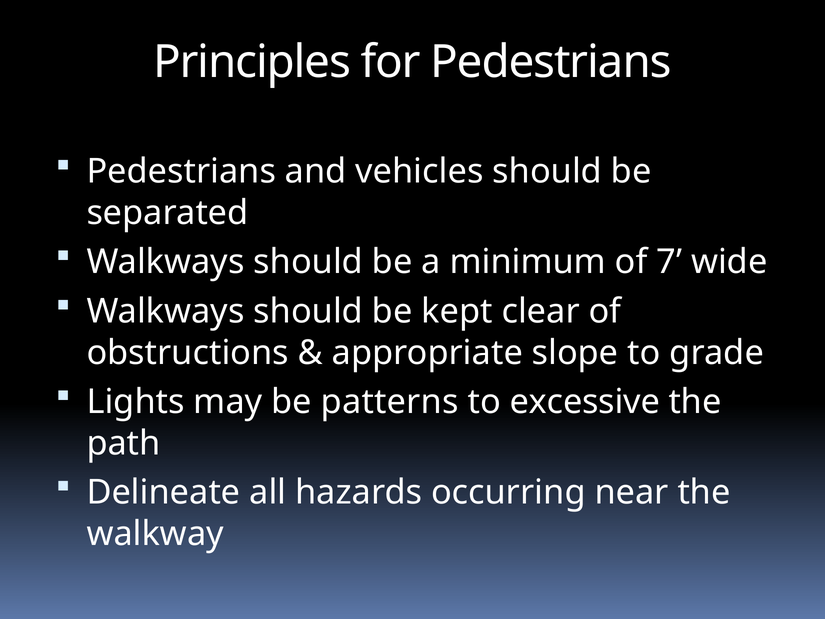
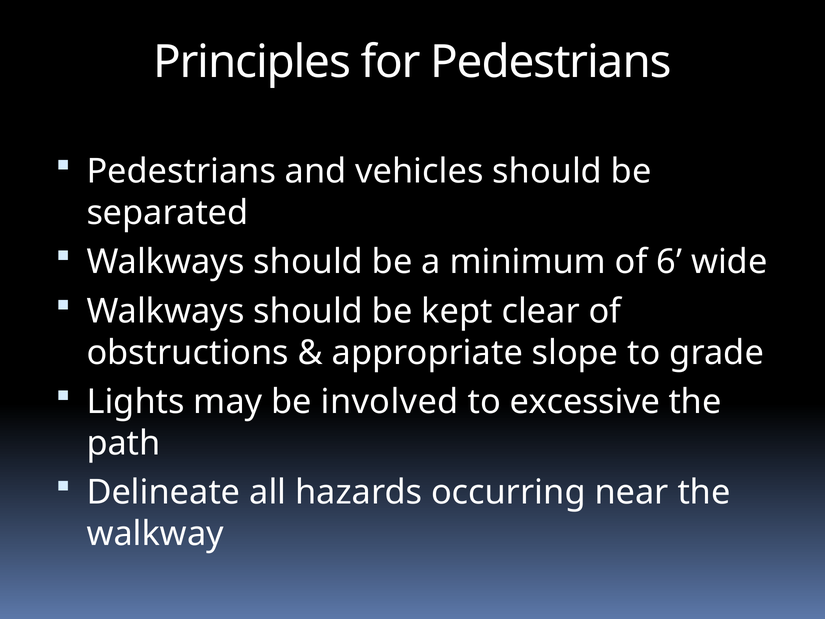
7: 7 -> 6
patterns: patterns -> involved
